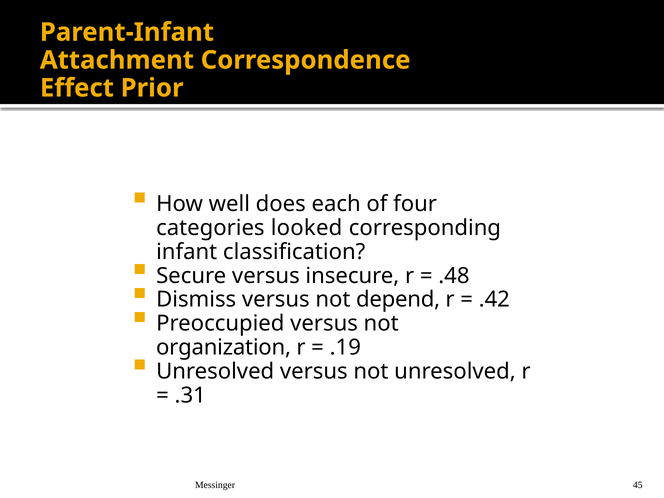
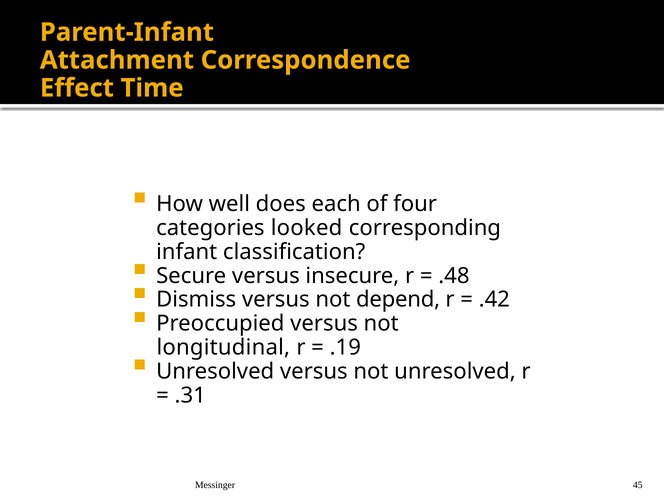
Prior: Prior -> Time
organization: organization -> longitudinal
